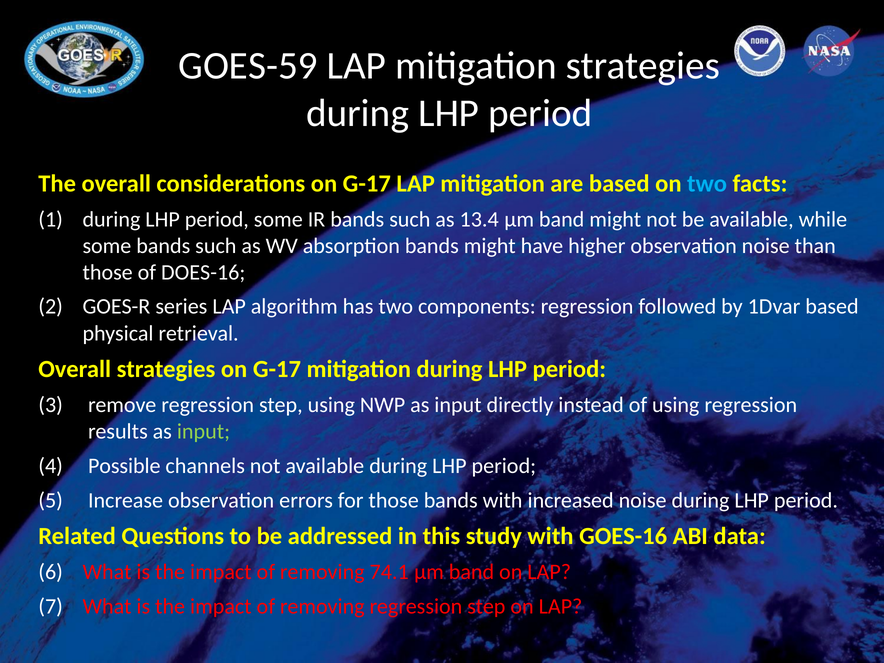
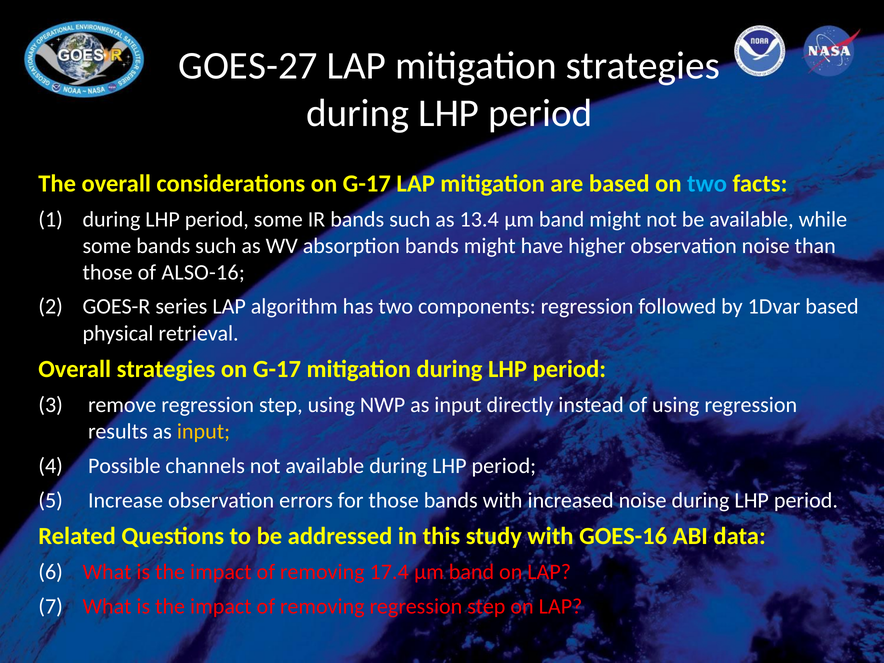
GOES-59: GOES-59 -> GOES-27
DOES-16: DOES-16 -> ALSO-16
input at (203, 432) colour: light green -> yellow
74.1: 74.1 -> 17.4
